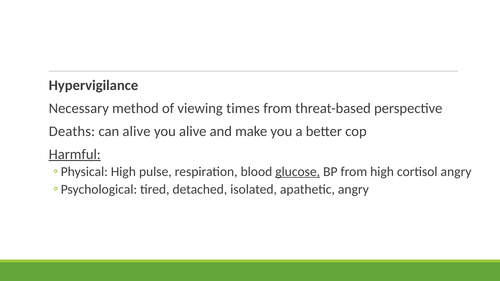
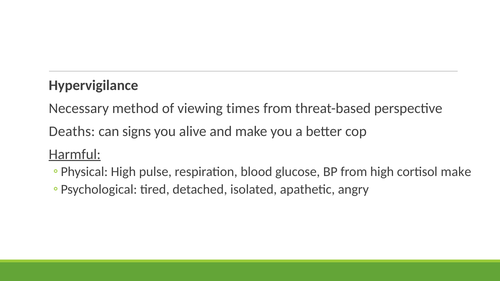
can alive: alive -> signs
glucose underline: present -> none
cortisol angry: angry -> make
